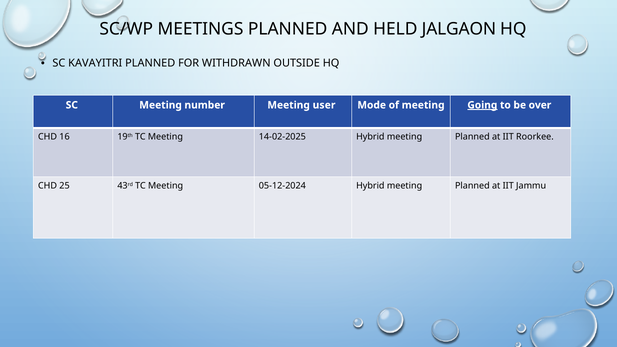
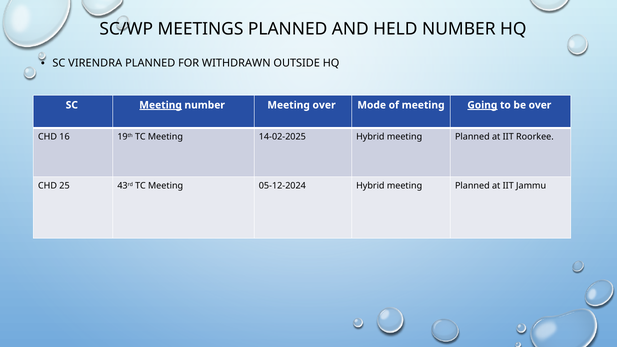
HELD JALGAON: JALGAON -> NUMBER
KAVAYITRI: KAVAYITRI -> VIRENDRA
Meeting at (161, 105) underline: none -> present
Meeting user: user -> over
